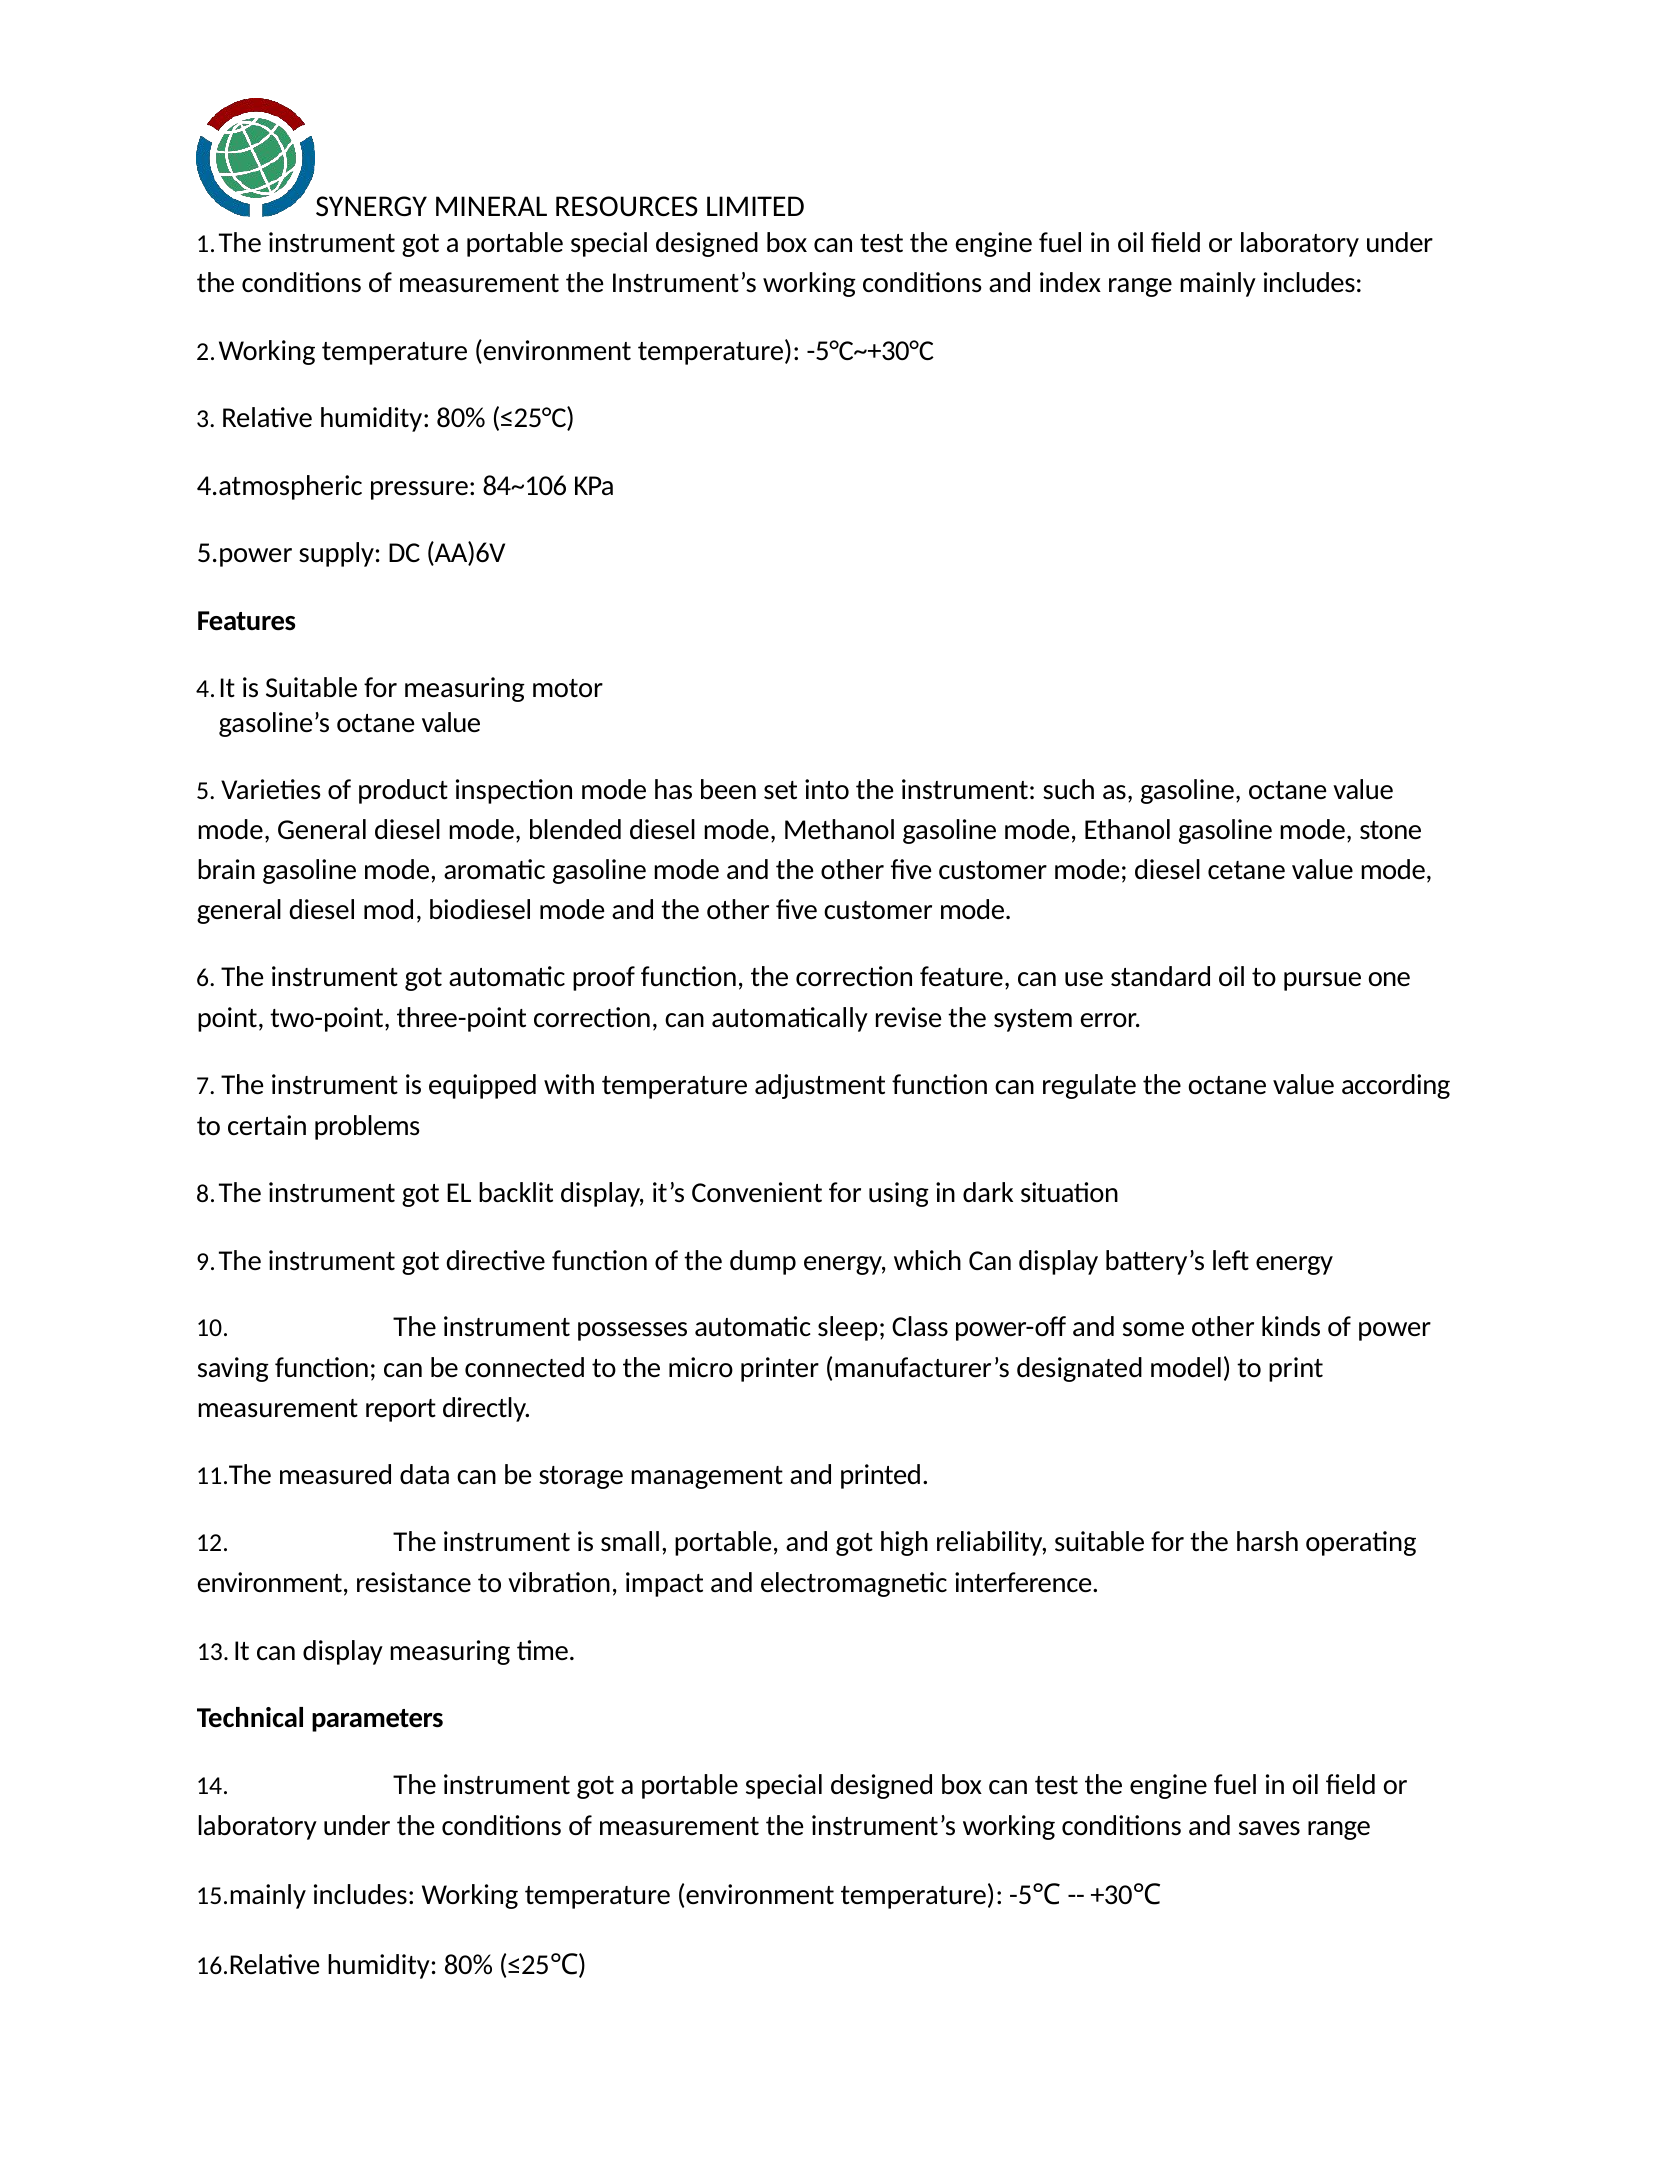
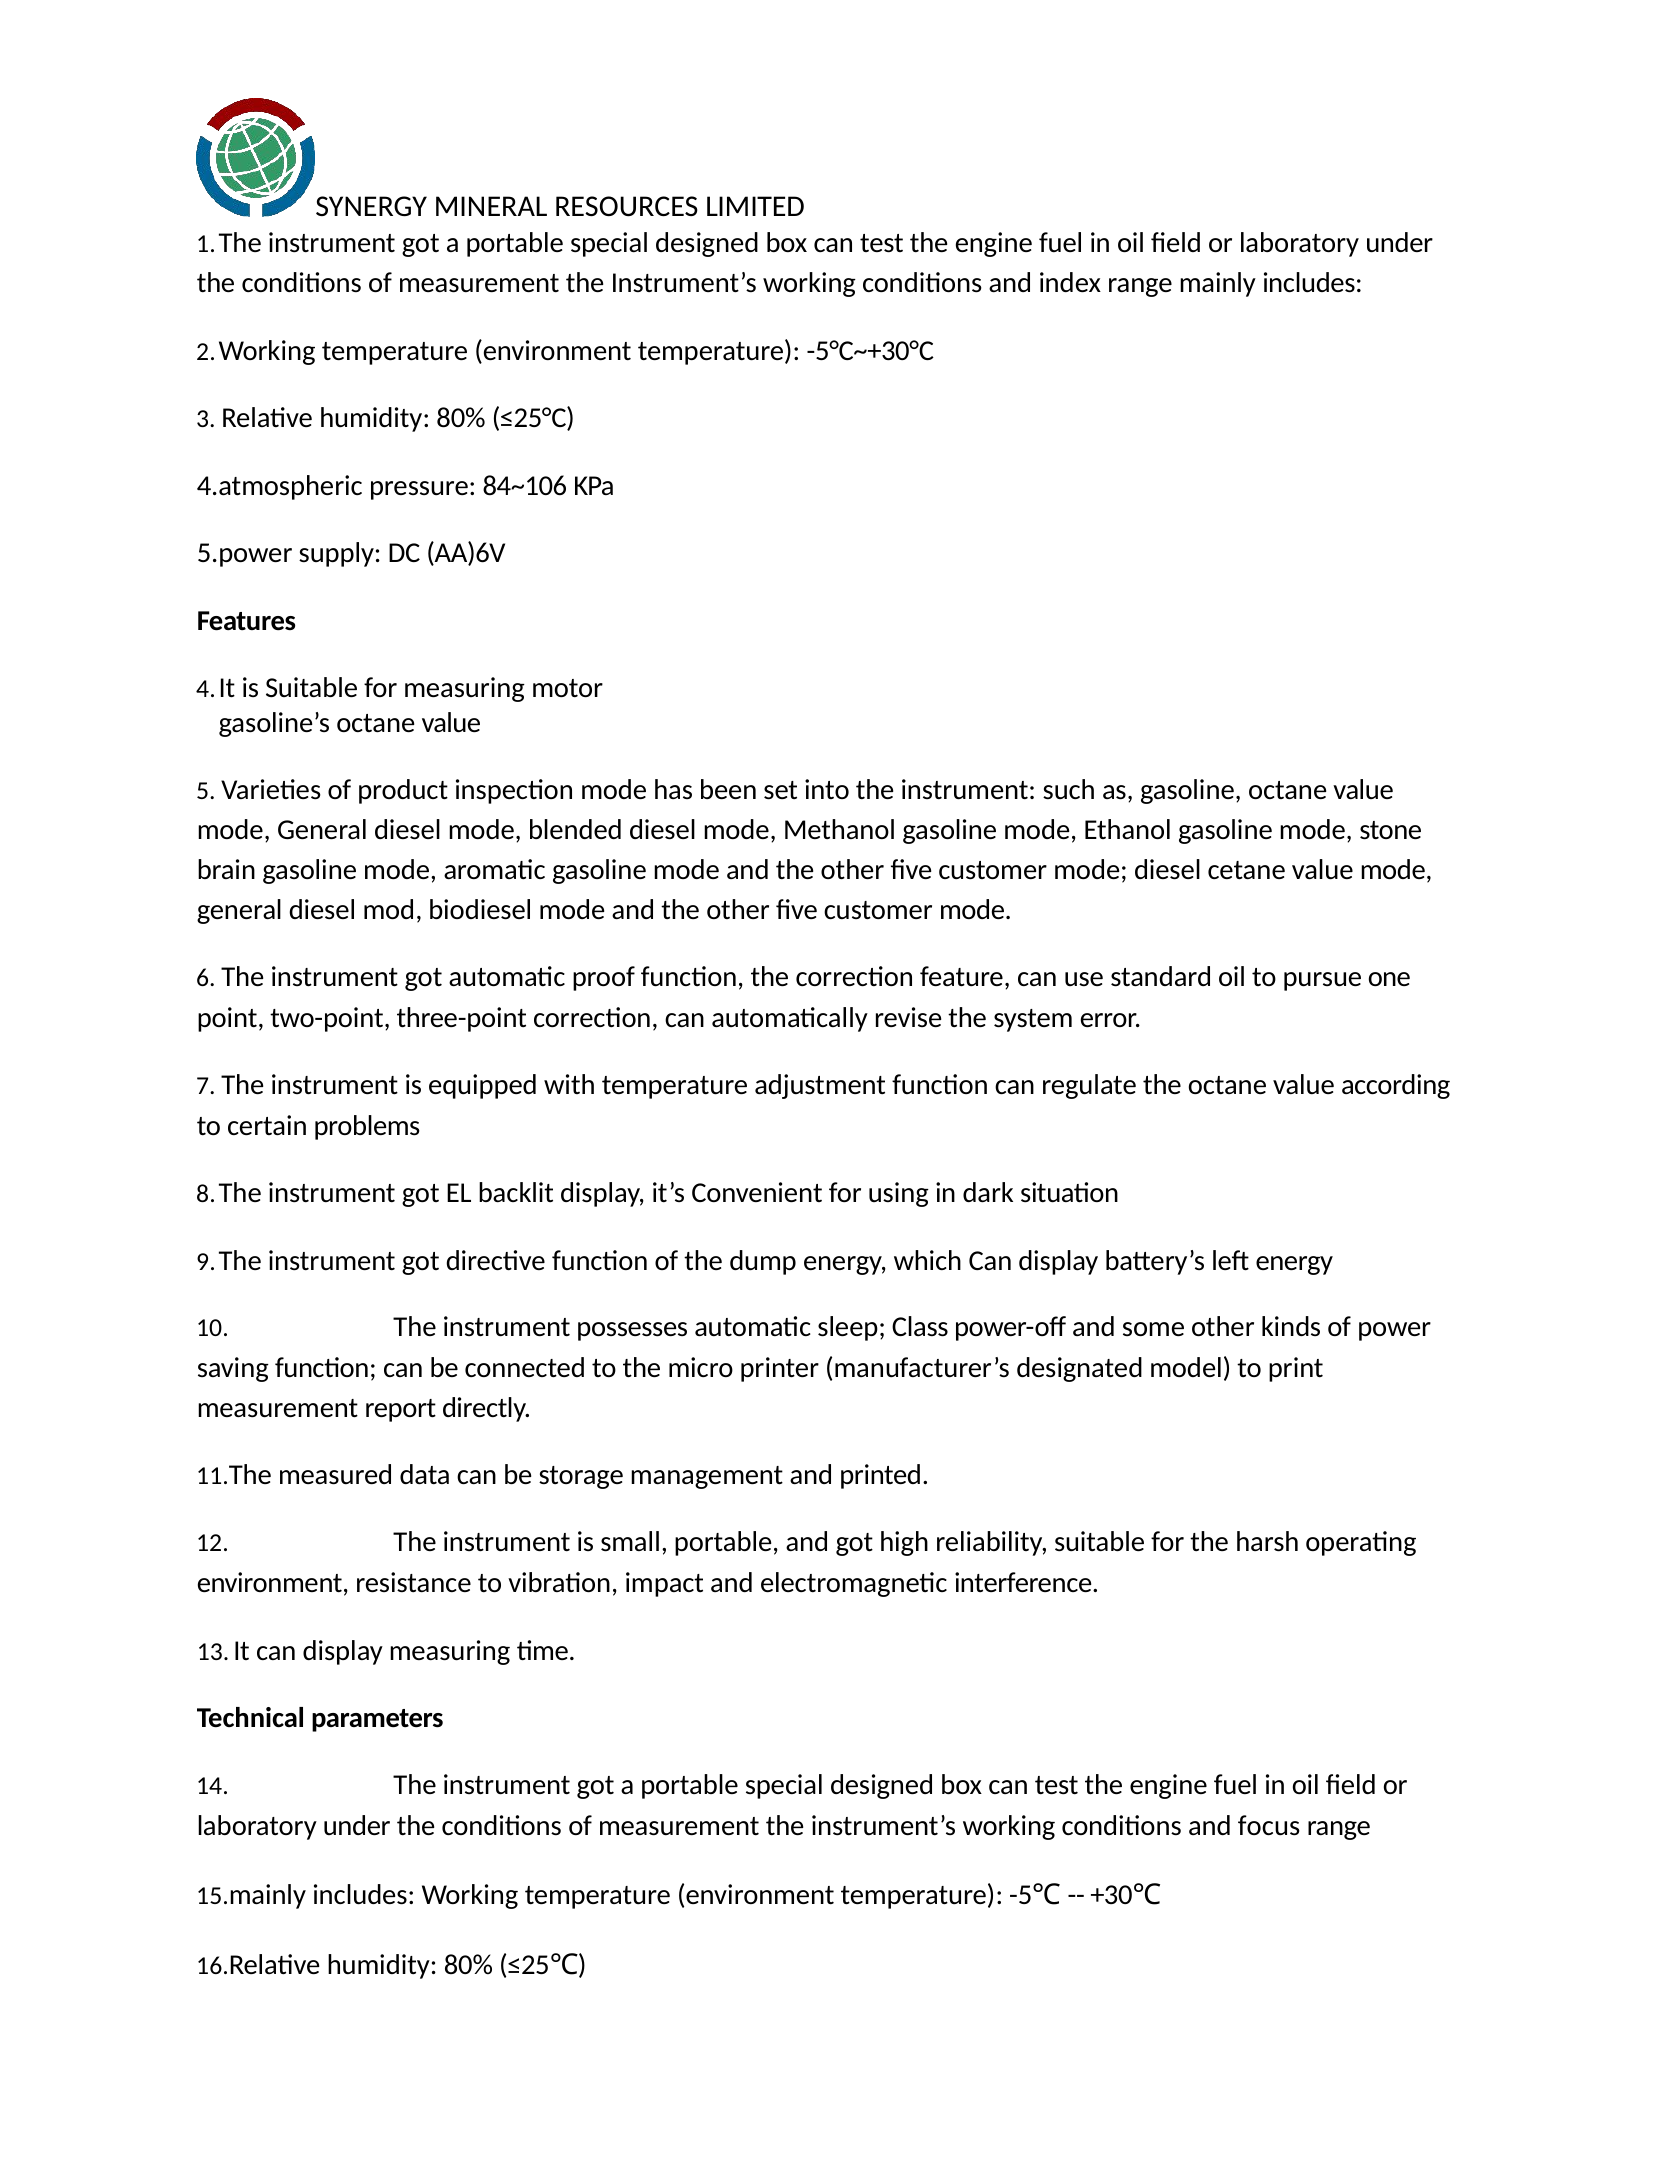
saves: saves -> focus
